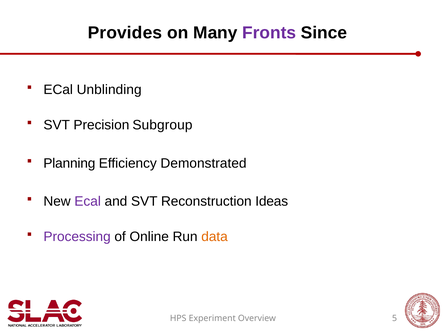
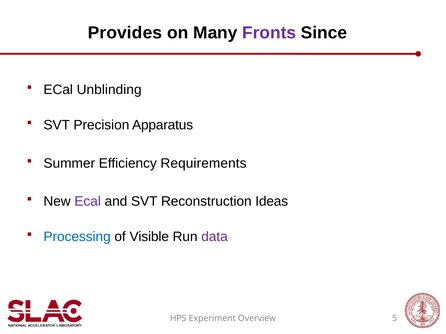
Subgroup: Subgroup -> Apparatus
Planning: Planning -> Summer
Demonstrated: Demonstrated -> Requirements
Processing colour: purple -> blue
Online: Online -> Visible
data colour: orange -> purple
